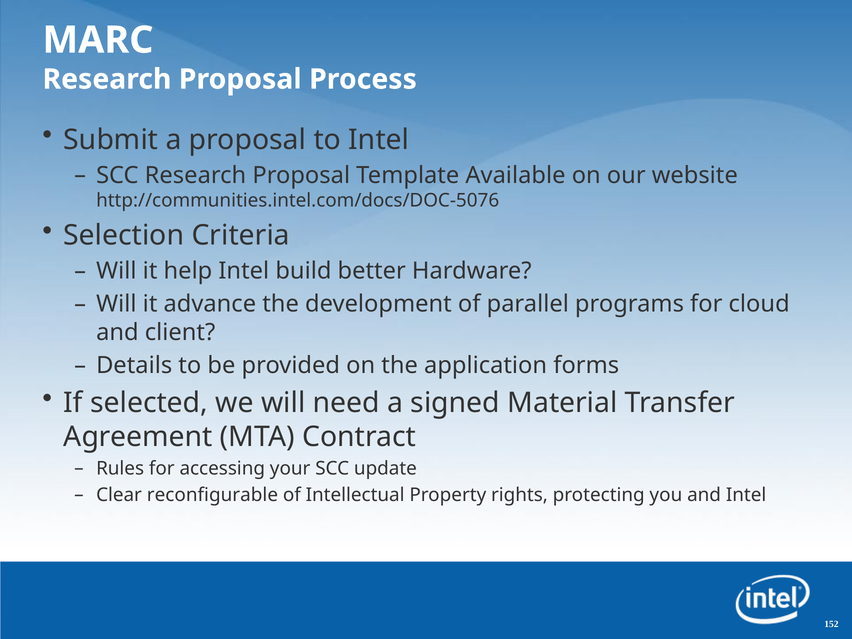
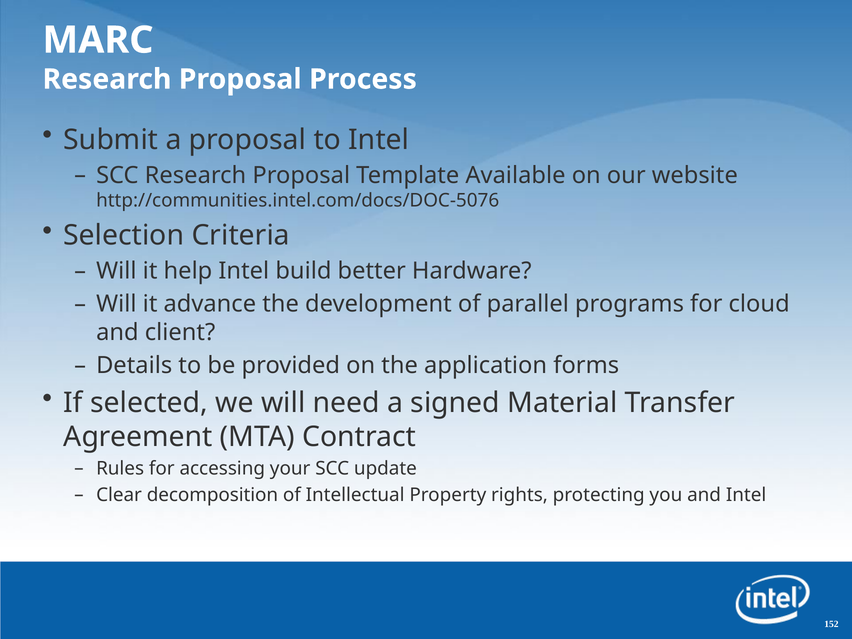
reconfigurable: reconfigurable -> decomposition
